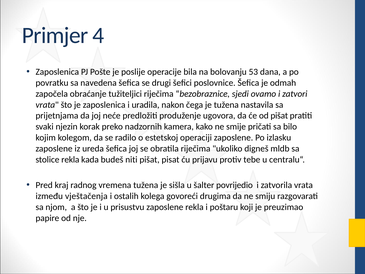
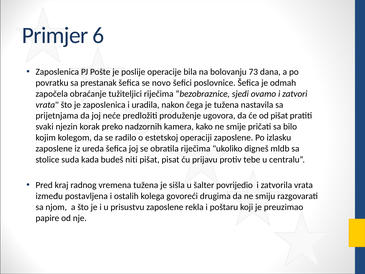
4: 4 -> 6
53: 53 -> 73
navedena: navedena -> prestanak
drugi: drugi -> novo
stolice rekla: rekla -> suda
vještačenja: vještačenja -> postavljena
